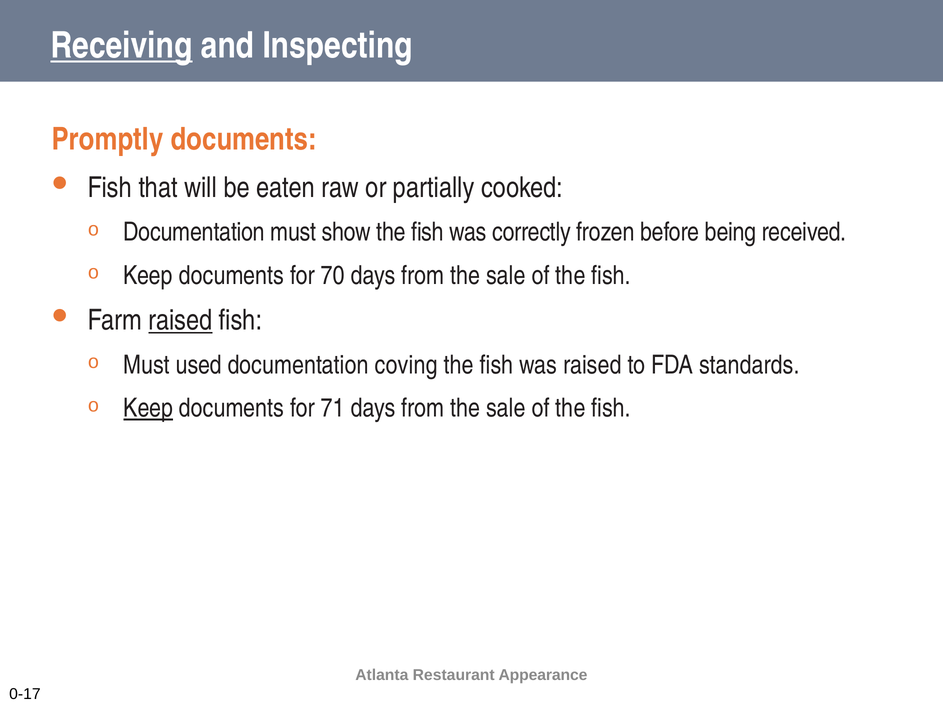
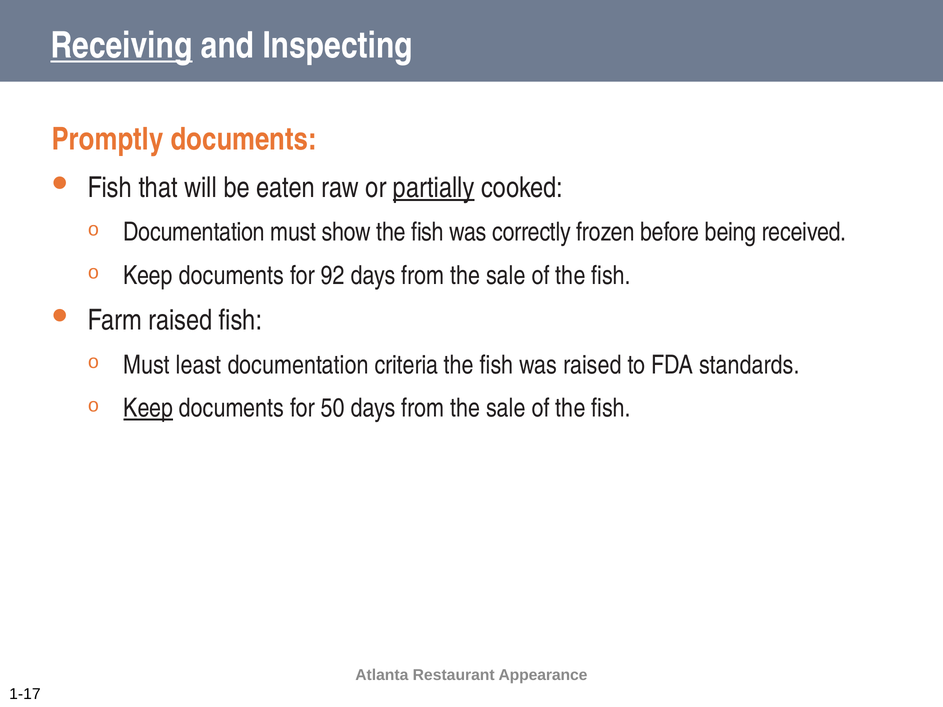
partially underline: none -> present
70: 70 -> 92
raised at (180, 321) underline: present -> none
used: used -> least
coving: coving -> criteria
71: 71 -> 50
0-17: 0-17 -> 1-17
